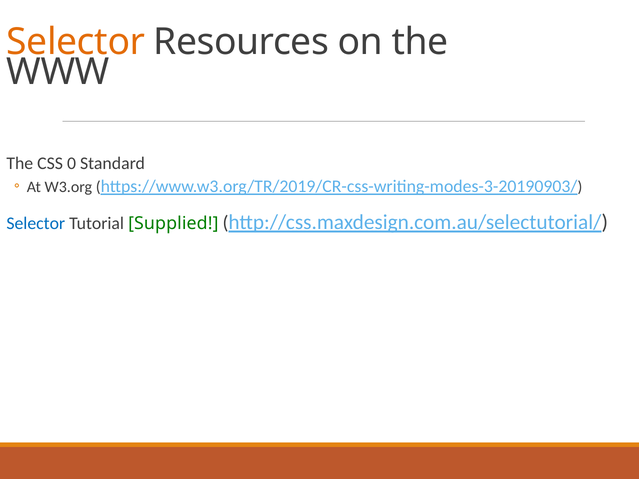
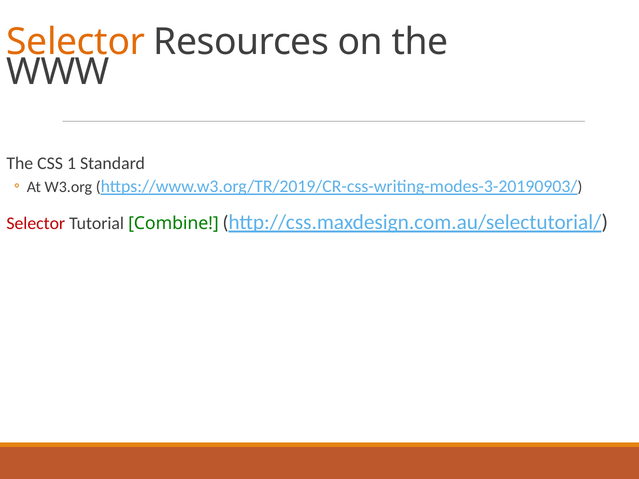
0: 0 -> 1
Selector at (36, 223) colour: blue -> red
Supplied: Supplied -> Combine
